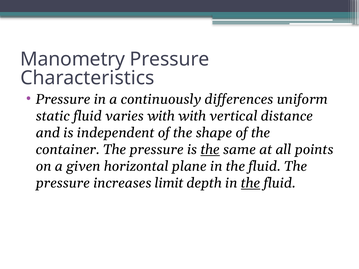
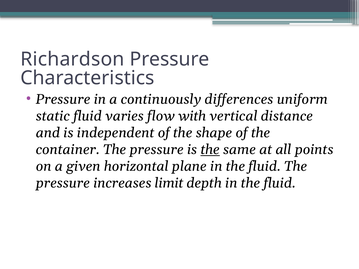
Manometry: Manometry -> Richardson
varies with: with -> flow
the at (251, 183) underline: present -> none
